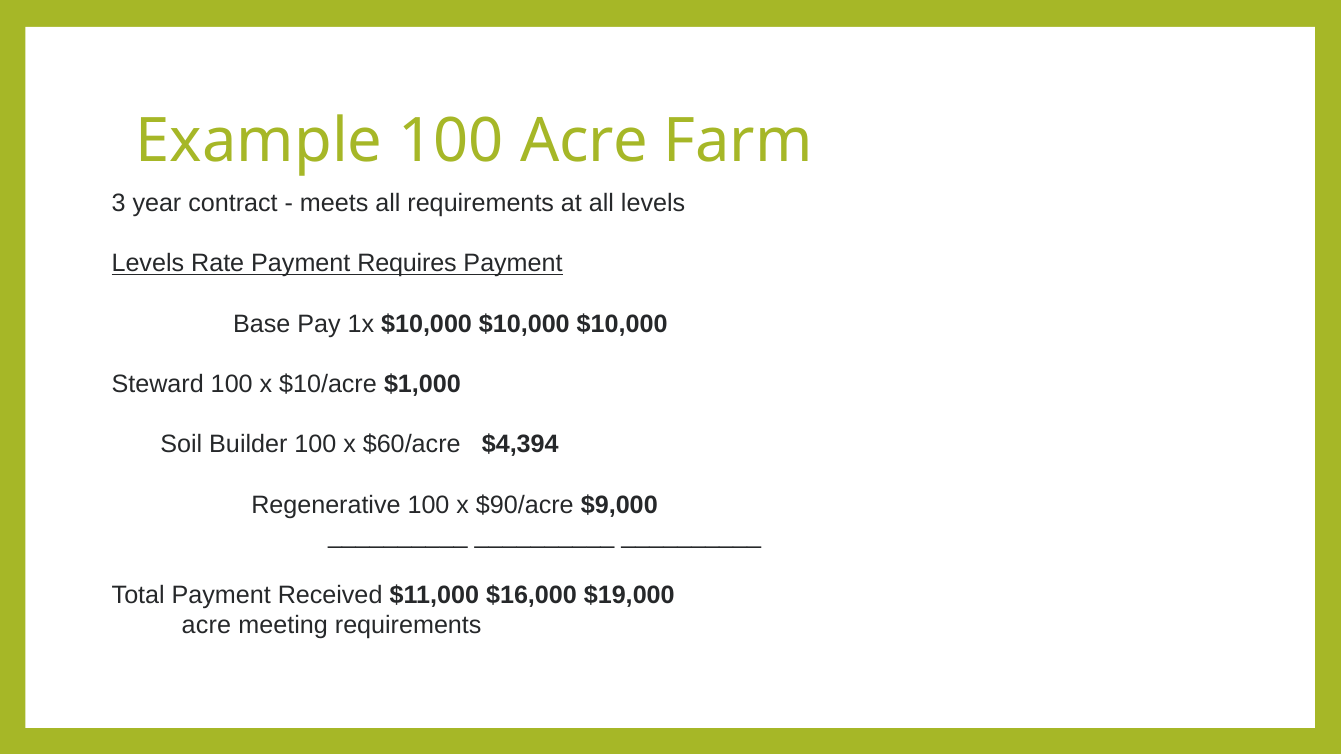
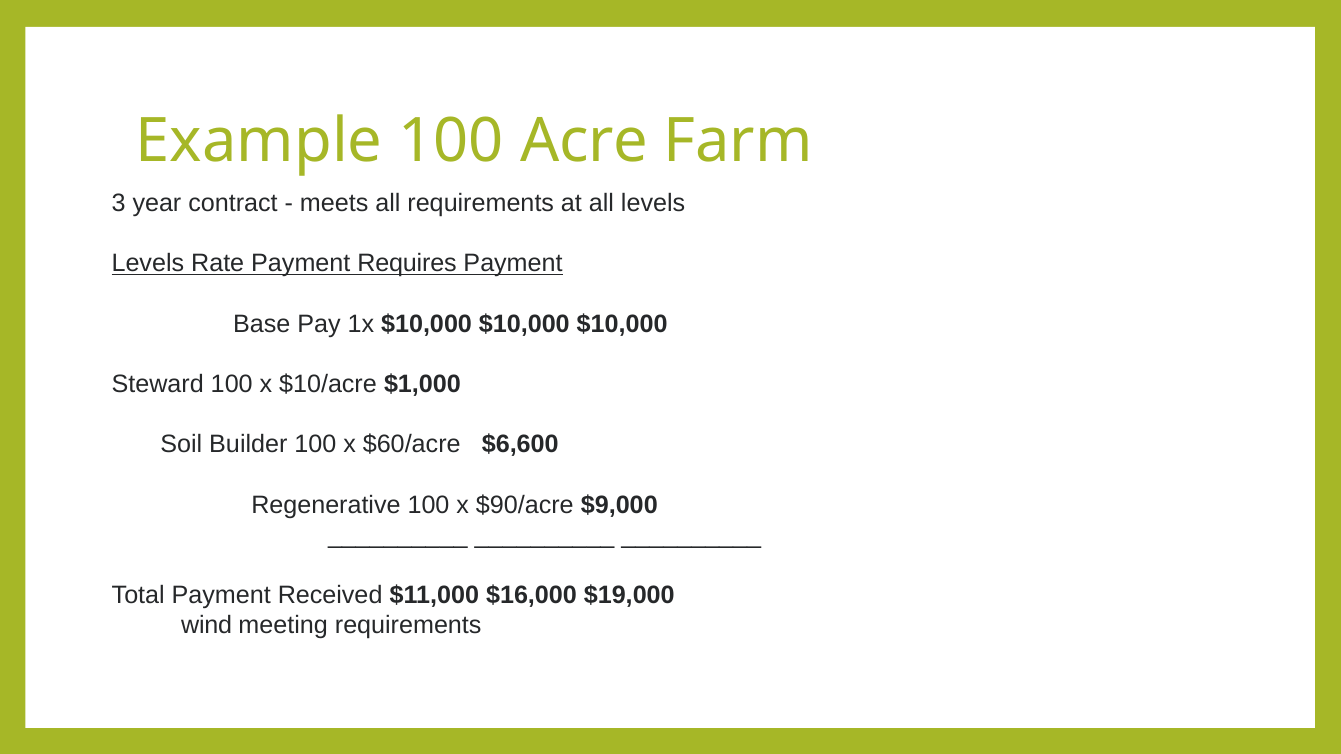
$4,394: $4,394 -> $6,600
acre at (206, 626): acre -> wind
